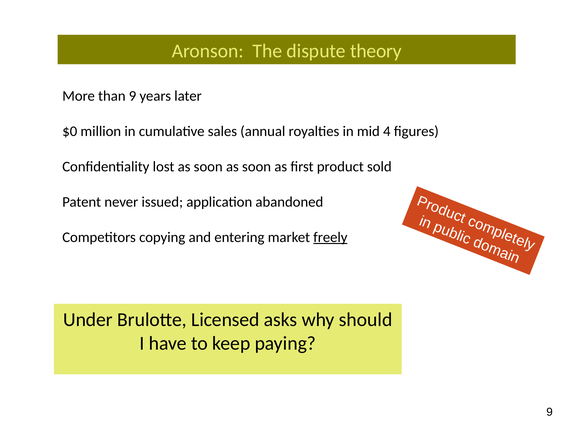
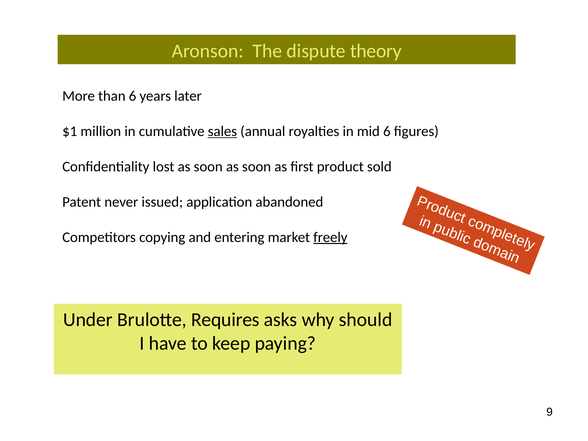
than 9: 9 -> 6
$0: $0 -> $1
sales underline: none -> present
mid 4: 4 -> 6
Licensed: Licensed -> Requires
